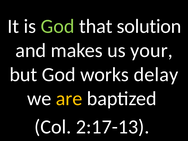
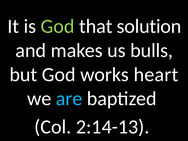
your: your -> bulls
delay: delay -> heart
are colour: yellow -> light blue
2:17-13: 2:17-13 -> 2:14-13
